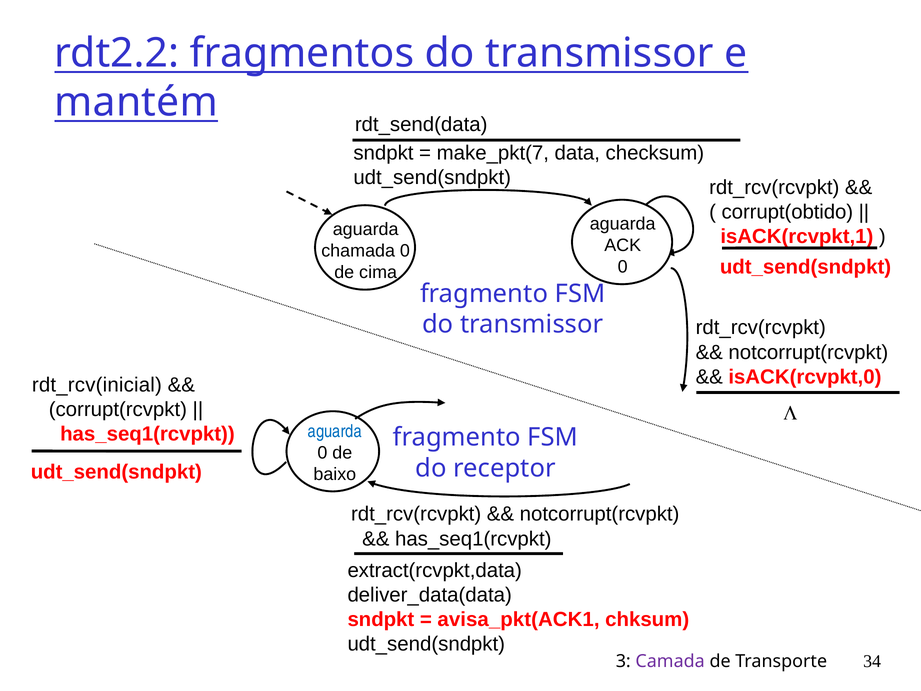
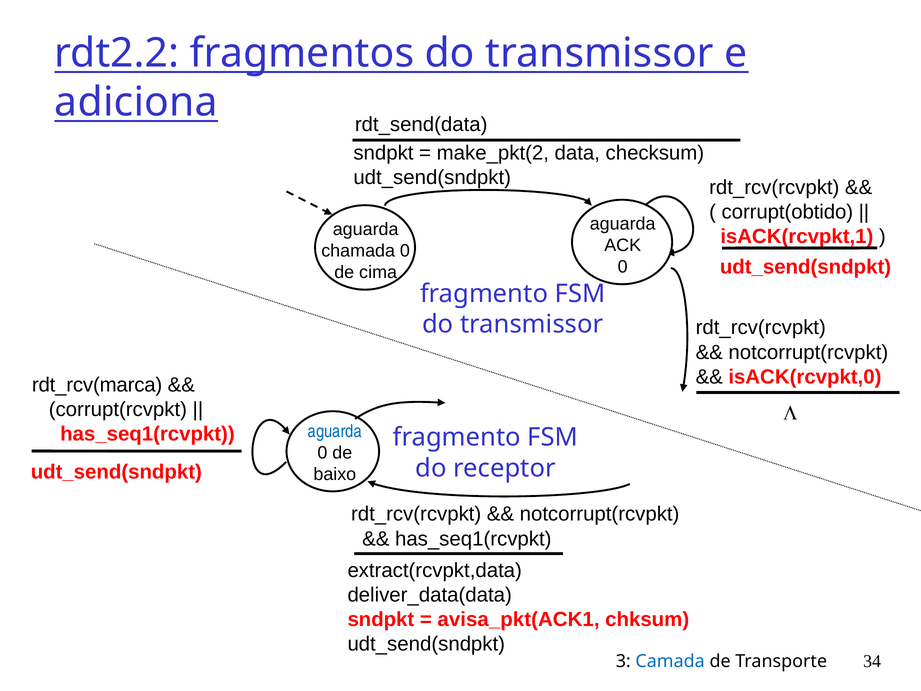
mantém: mantém -> adiciona
make_pkt(7: make_pkt(7 -> make_pkt(2
rdt_rcv(inicial: rdt_rcv(inicial -> rdt_rcv(marca
Camada colour: purple -> blue
